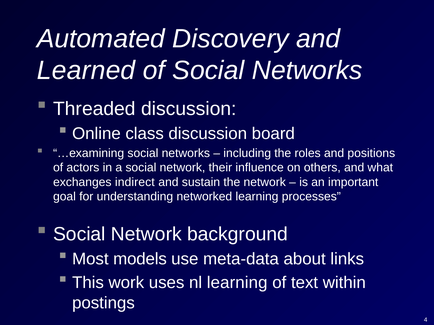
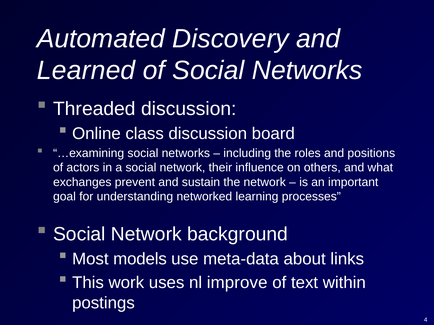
indirect: indirect -> prevent
nl learning: learning -> improve
